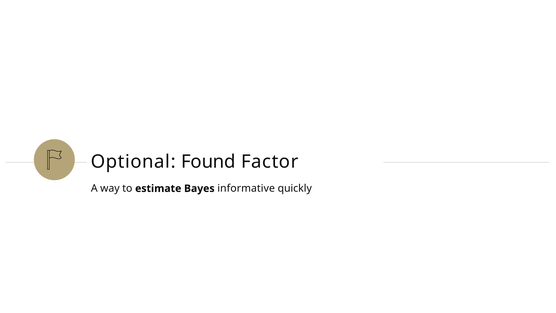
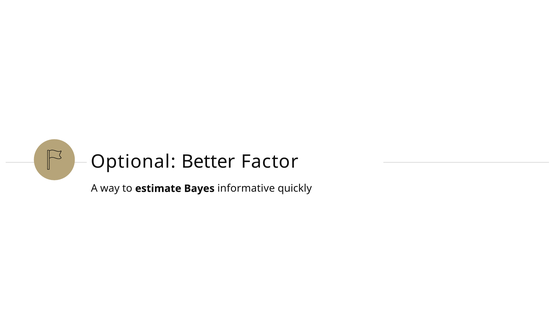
Found: Found -> Better
